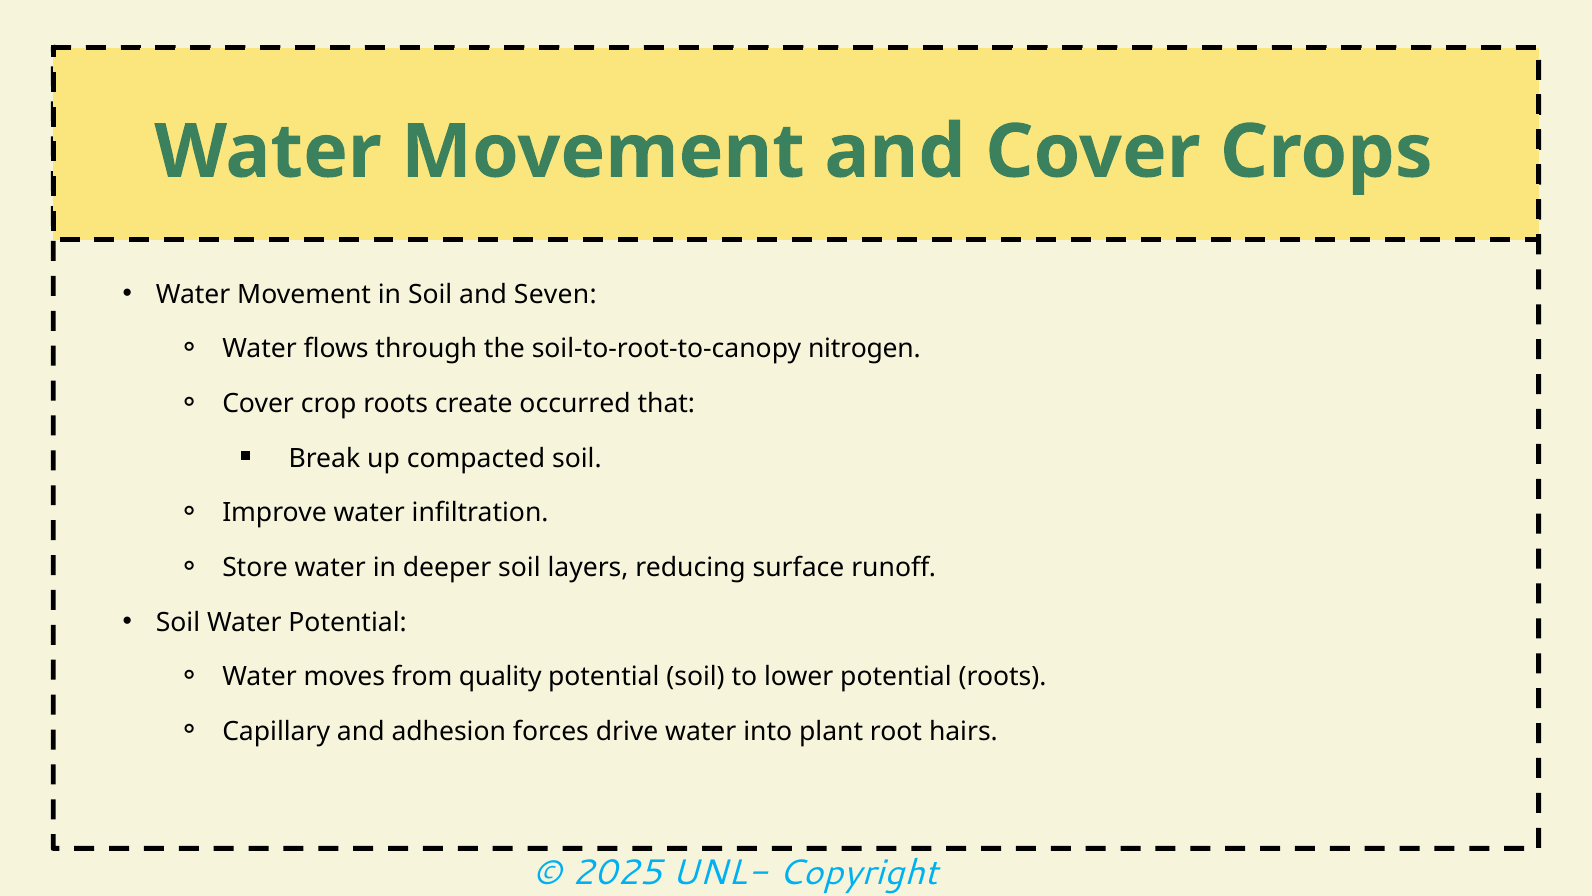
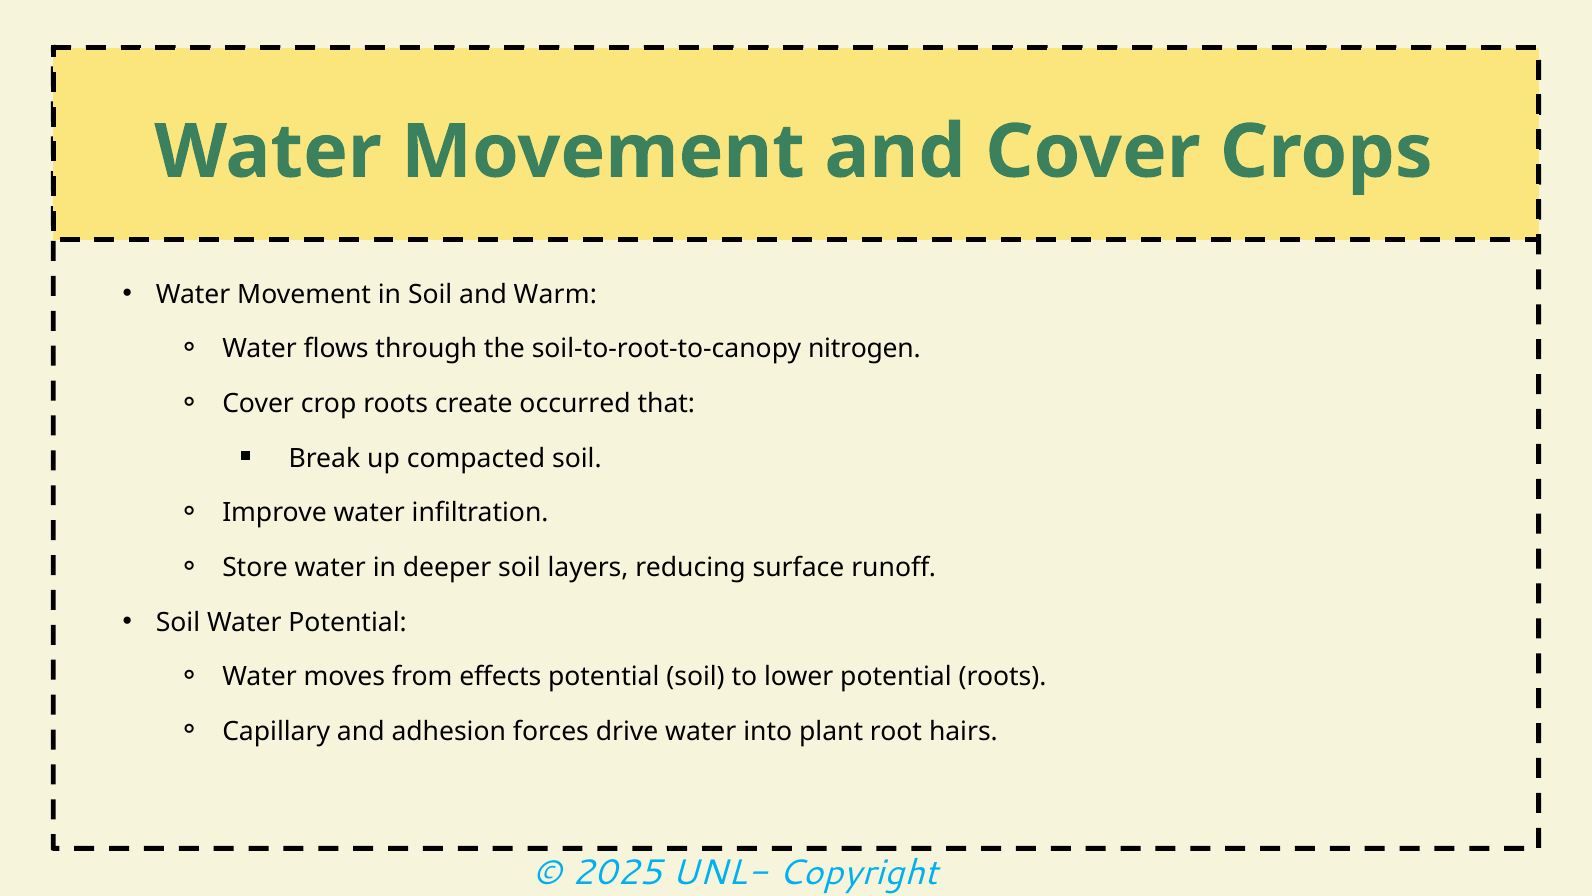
Seven: Seven -> Warm
quality: quality -> effects
